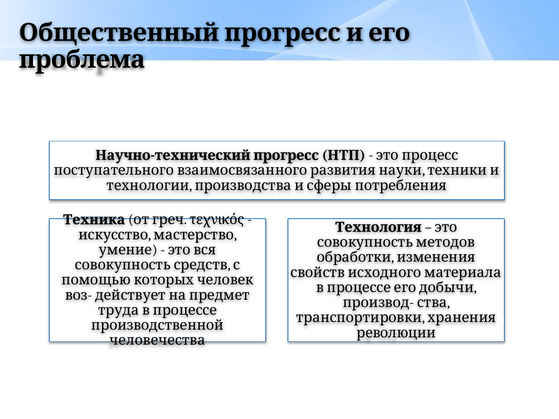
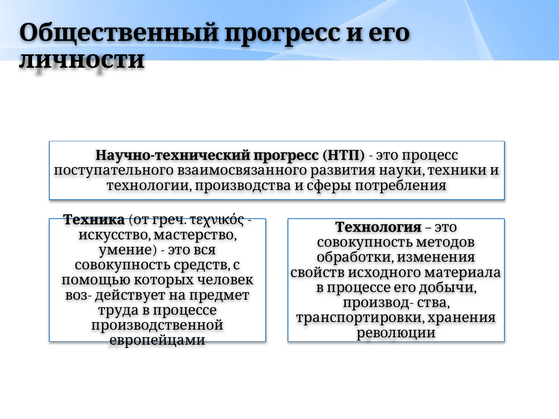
проблема: проблема -> личности
человечества: человечества -> европейцами
